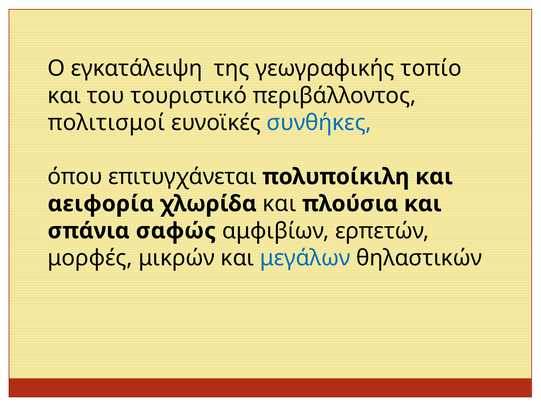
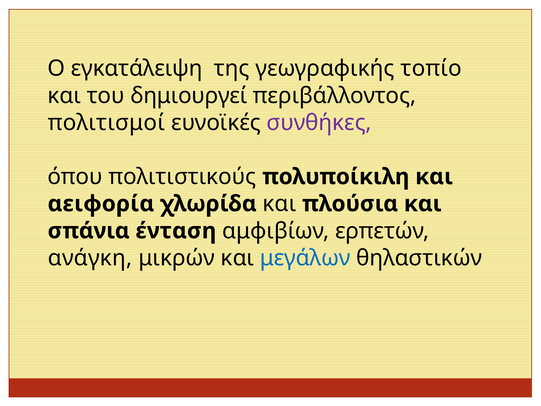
τουριστικό: τουριστικό -> δημιουργεί
συνθήκες colour: blue -> purple
επιτυγχάνεται: επιτυγχάνεται -> πολιτιστικούς
σαφώς: σαφώς -> ένταση
μορφές: μορφές -> ανάγκη
